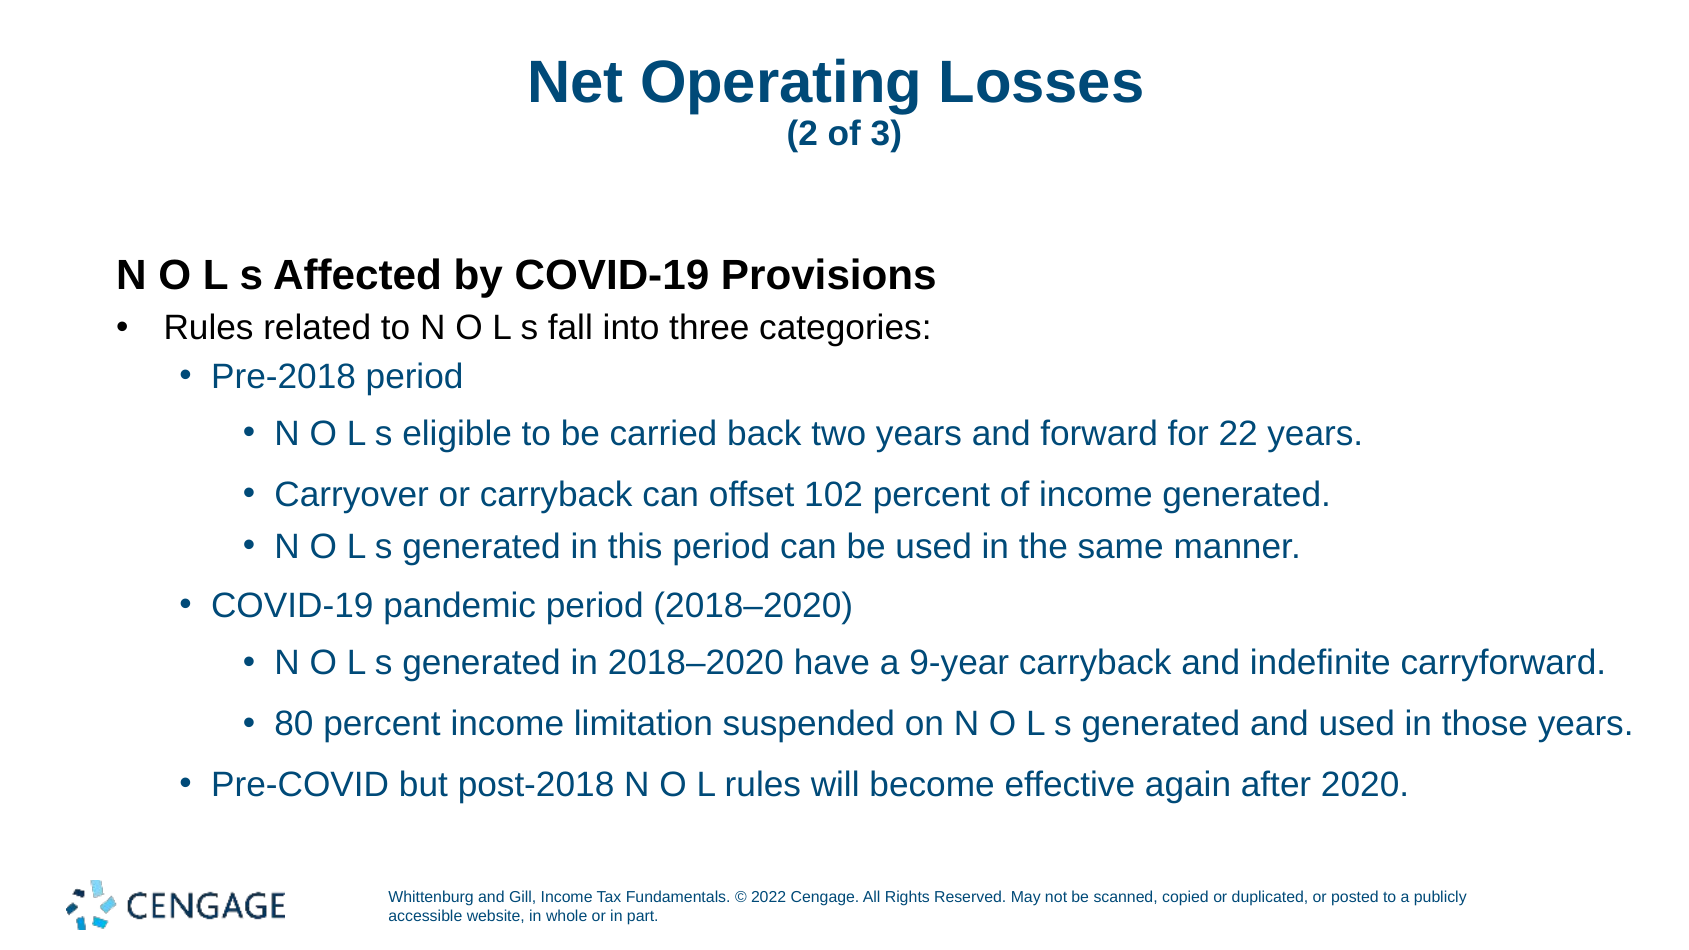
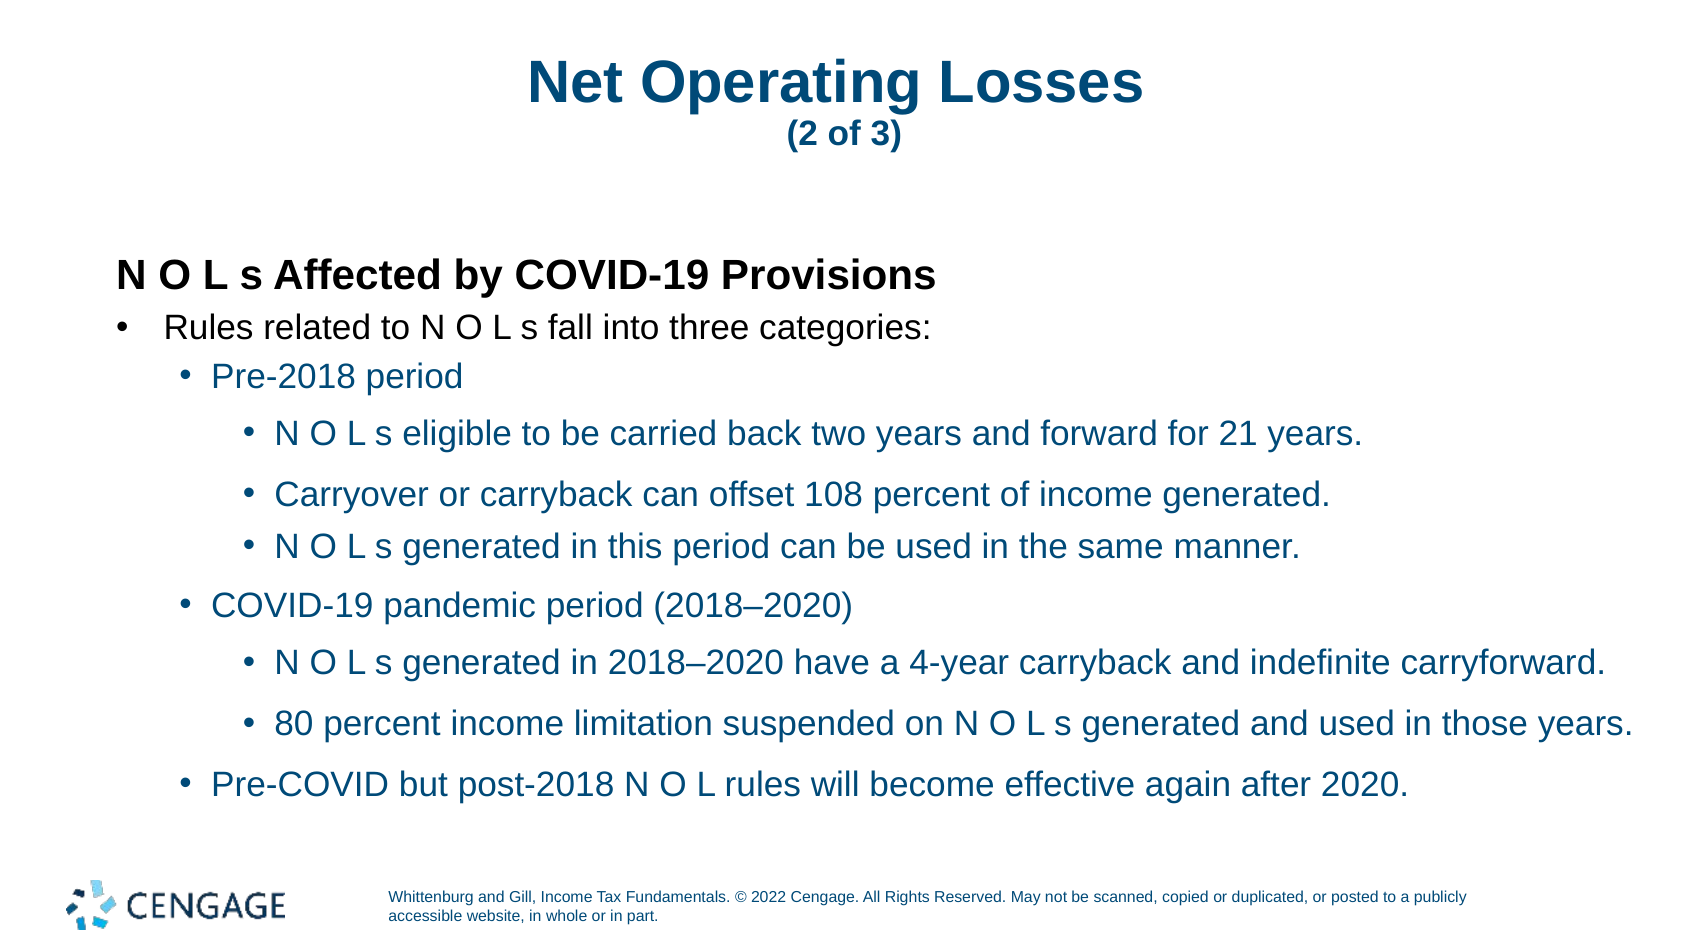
22: 22 -> 21
102: 102 -> 108
9-year: 9-year -> 4-year
